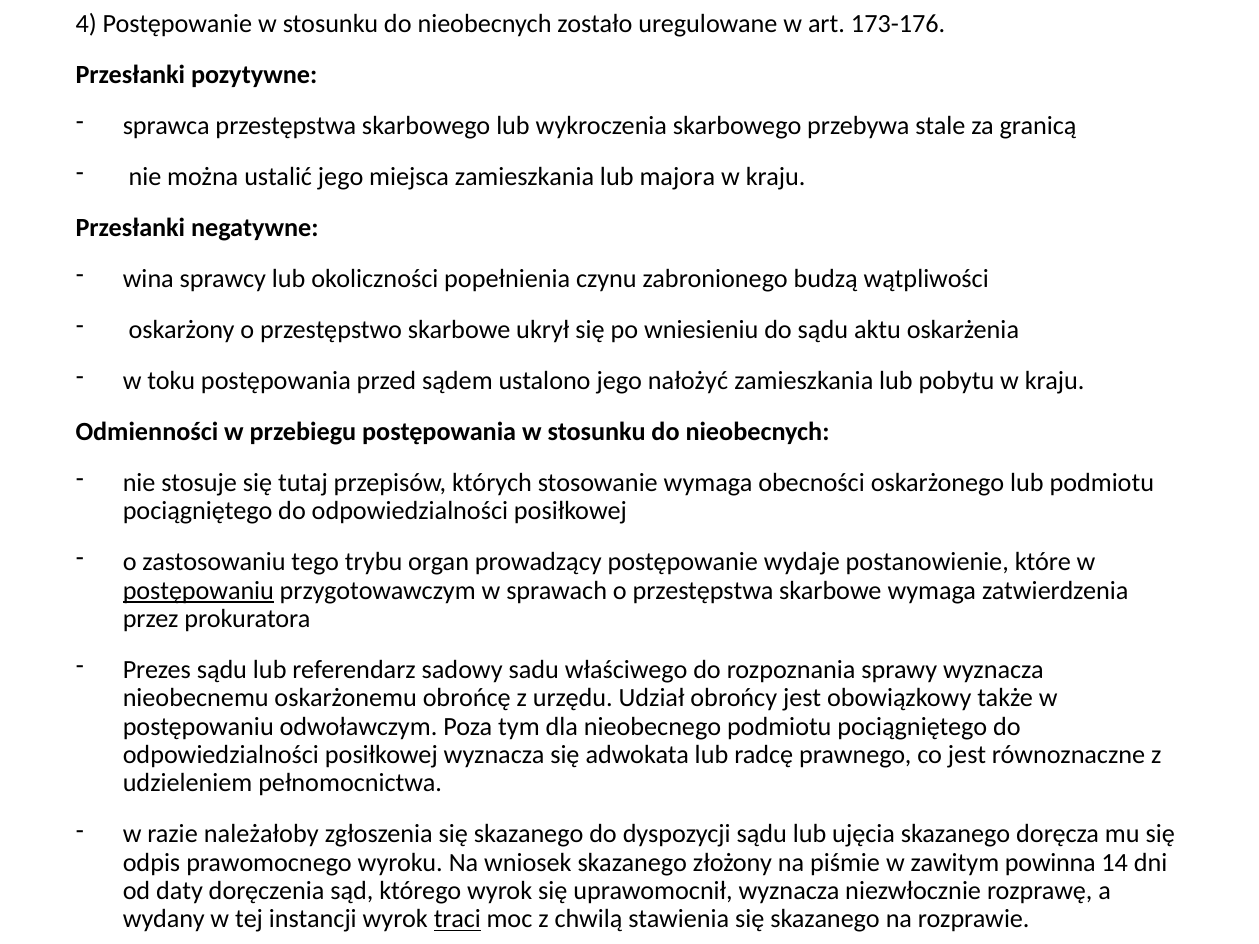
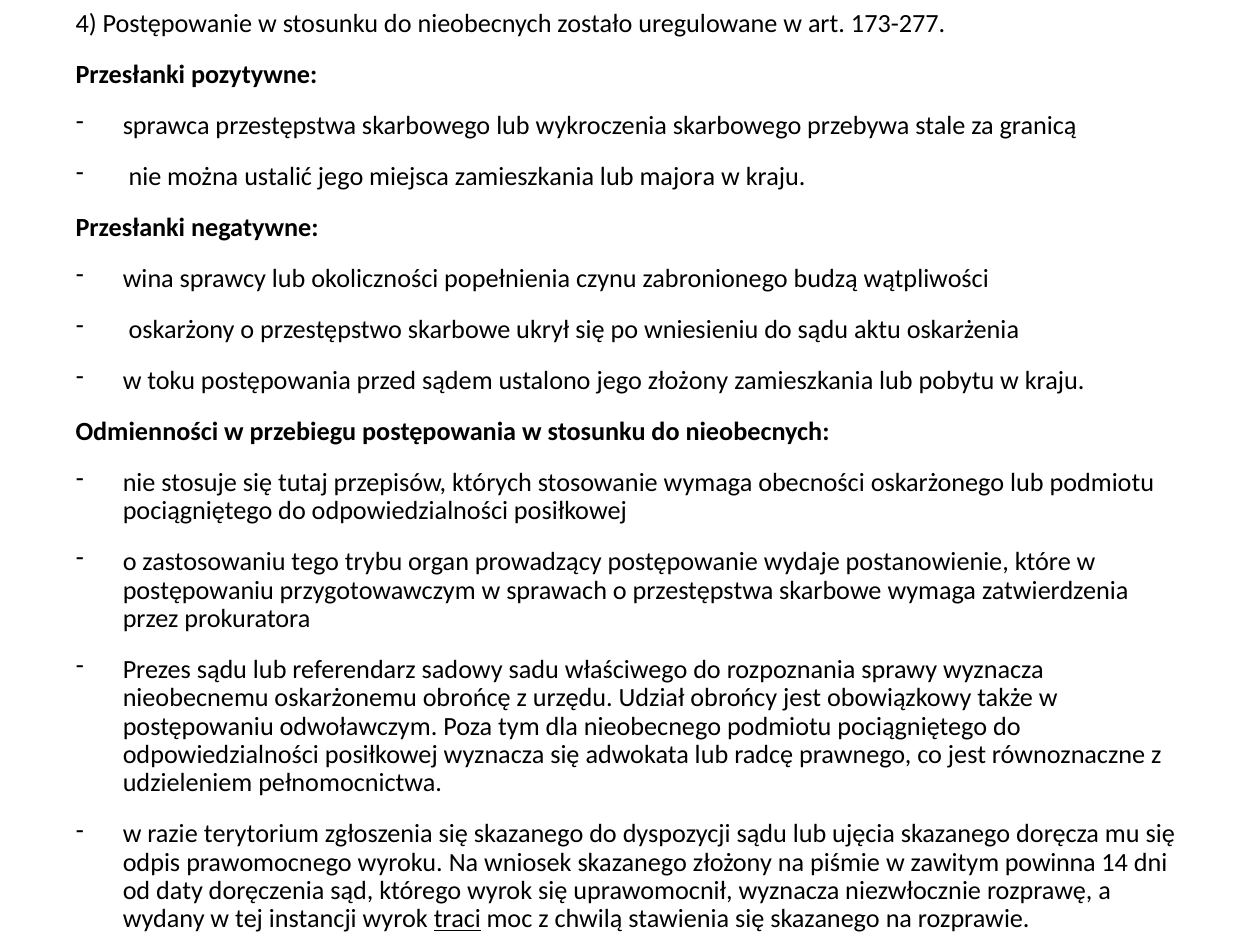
173-176: 173-176 -> 173-277
jego nałożyć: nałożyć -> złożony
postępowaniu at (198, 591) underline: present -> none
należałoby: należałoby -> terytorium
